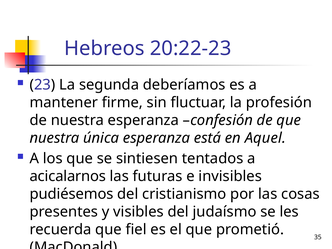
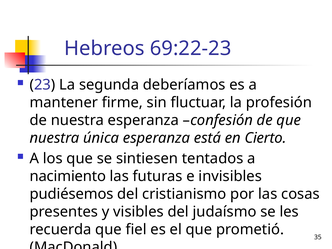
20:22-23: 20:22-23 -> 69:22-23
Aquel: Aquel -> Cierto
acicalarnos: acicalarnos -> nacimiento
